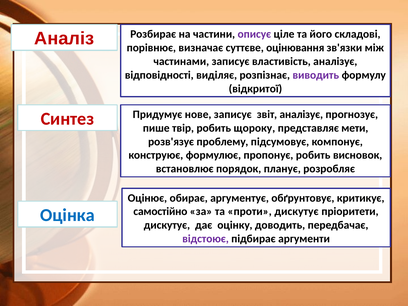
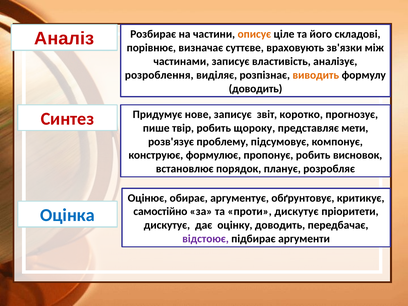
описує colour: purple -> orange
оцінювання: оцінювання -> враховують
відповідності: відповідності -> розроблення
виводить colour: purple -> orange
відкритої at (255, 89): відкритої -> доводить
звіт аналізує: аналізує -> коротко
